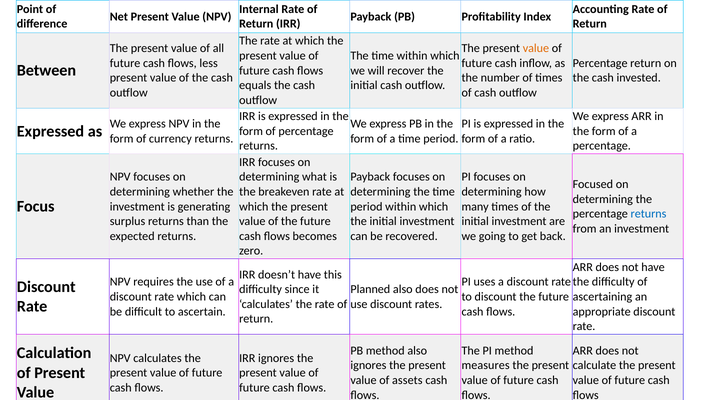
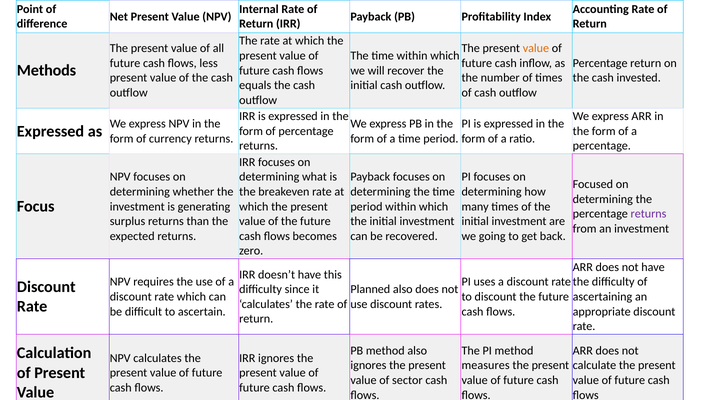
Between: Between -> Methods
returns at (649, 214) colour: blue -> purple
assets: assets -> sector
